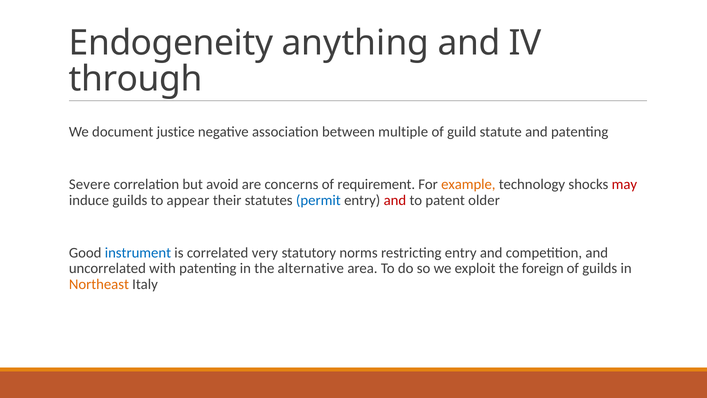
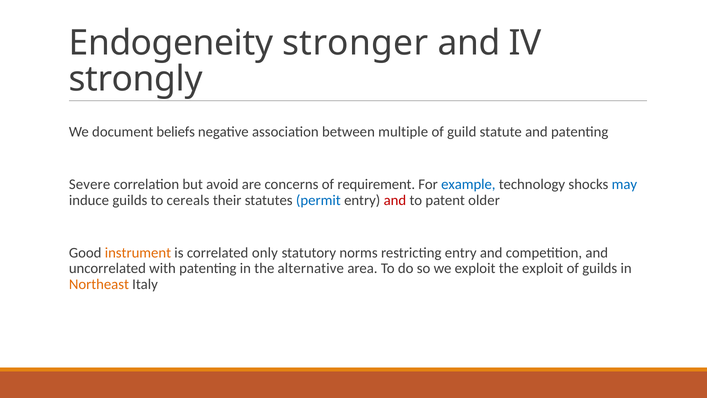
anything: anything -> stronger
through: through -> strongly
justice: justice -> beliefs
example colour: orange -> blue
may colour: red -> blue
appear: appear -> cereals
instrument colour: blue -> orange
very: very -> only
the foreign: foreign -> exploit
